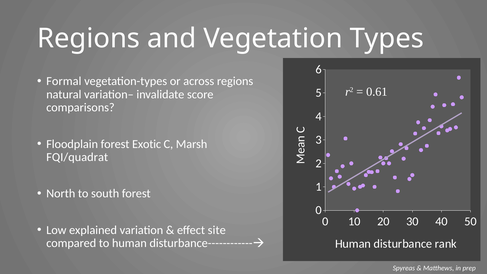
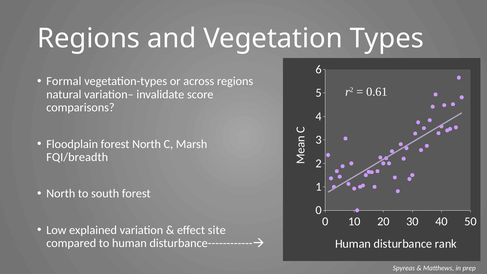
forest Exotic: Exotic -> North
FQI/quadrat: FQI/quadrat -> FQI/breadth
